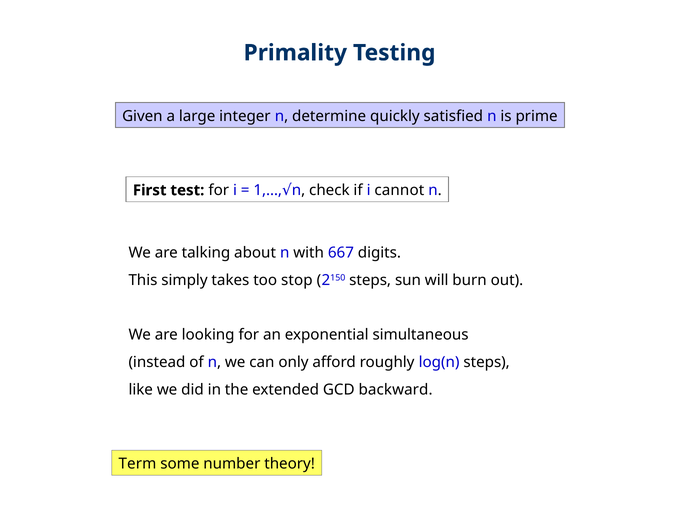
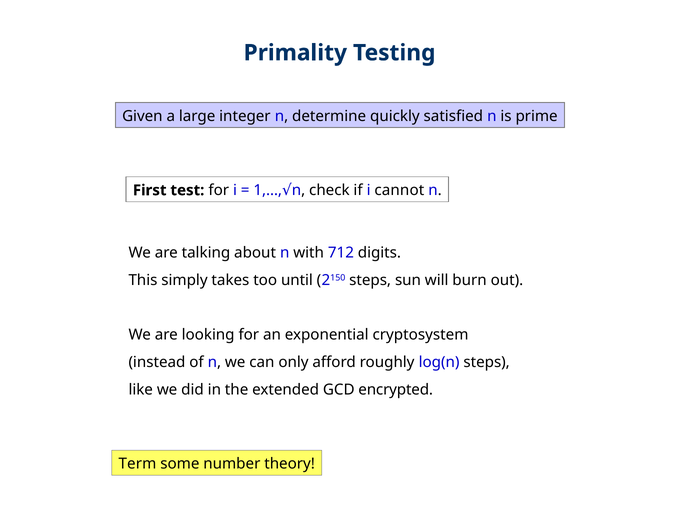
667: 667 -> 712
stop: stop -> until
simultaneous: simultaneous -> cryptosystem
backward: backward -> encrypted
